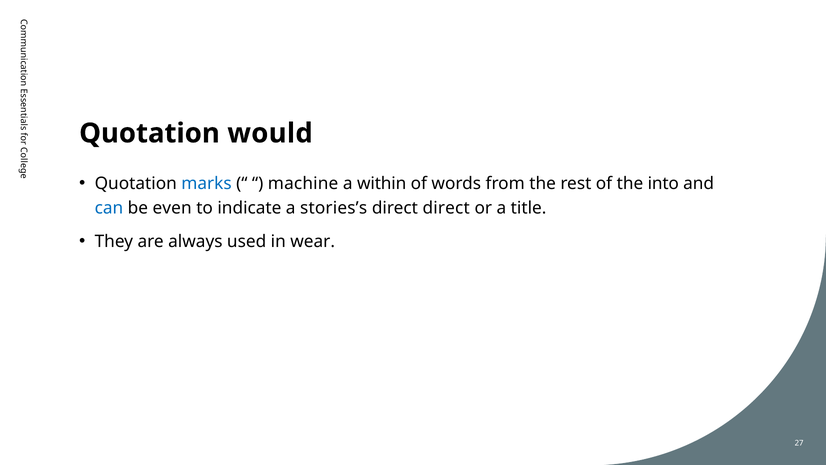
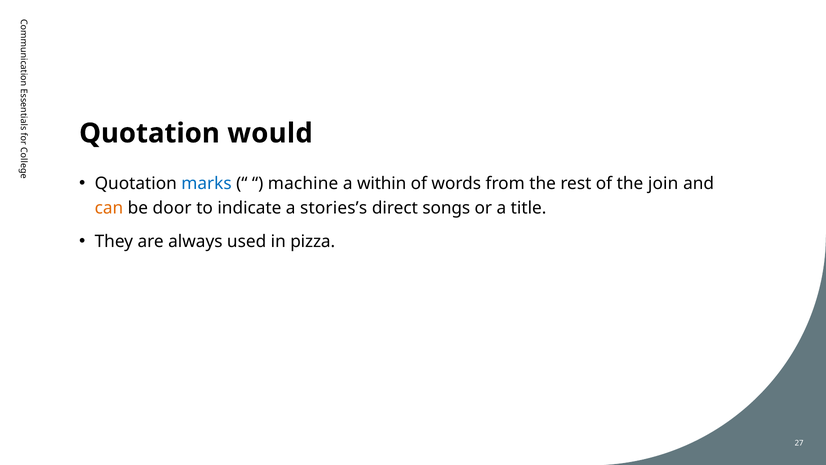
into: into -> join
can colour: blue -> orange
even: even -> door
direct direct: direct -> songs
wear: wear -> pizza
